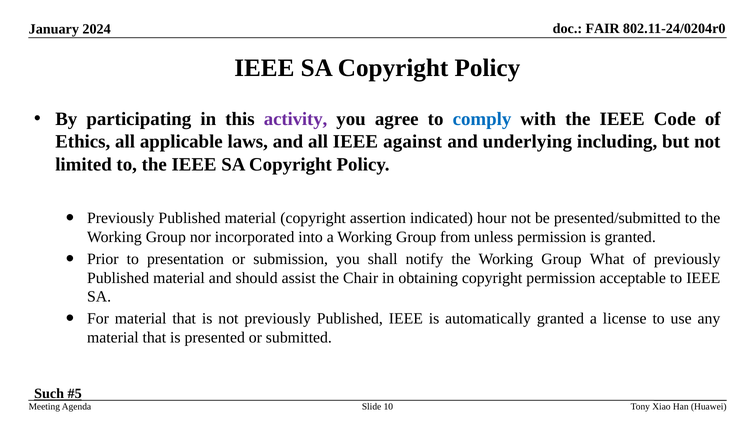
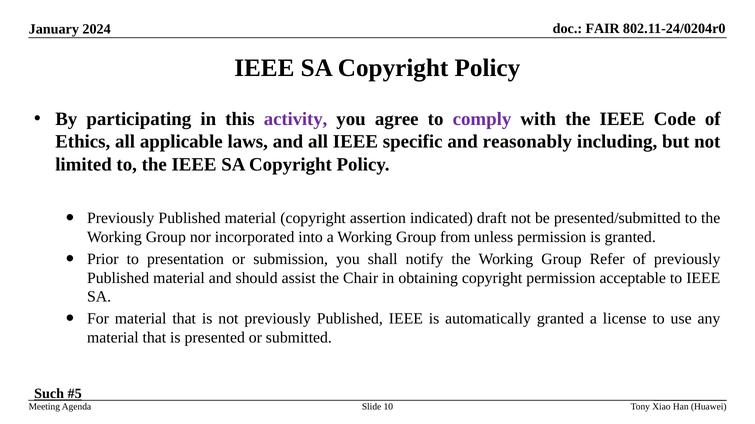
comply colour: blue -> purple
against: against -> specific
underlying: underlying -> reasonably
hour: hour -> draft
What: What -> Refer
